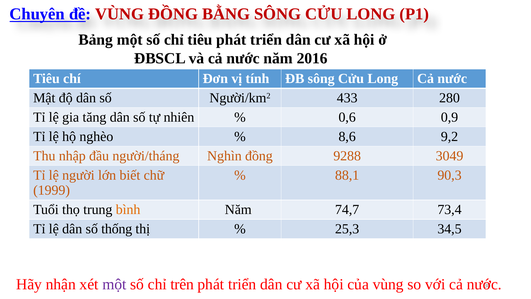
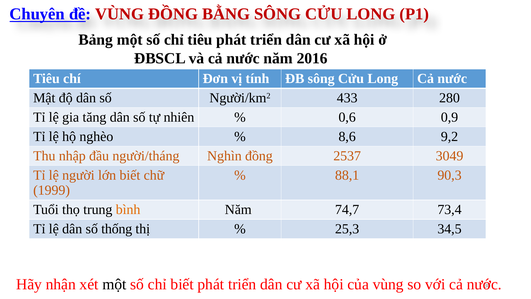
9288: 9288 -> 2537
một at (114, 284) colour: purple -> black
chỉ trên: trên -> biết
